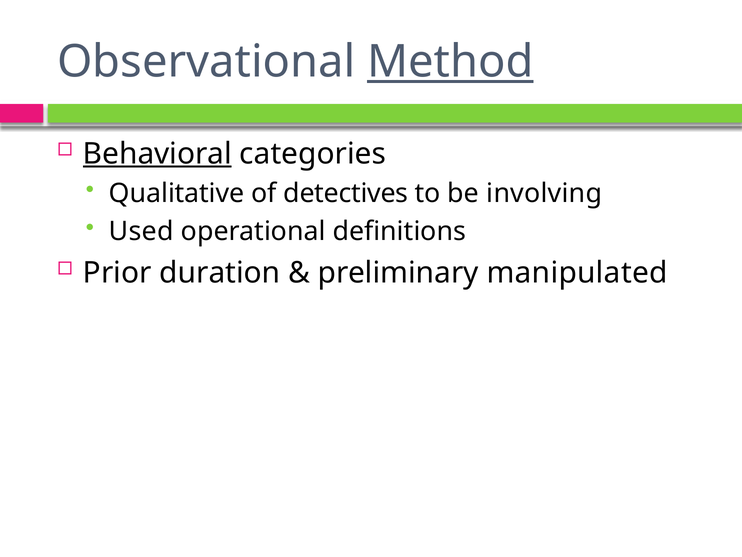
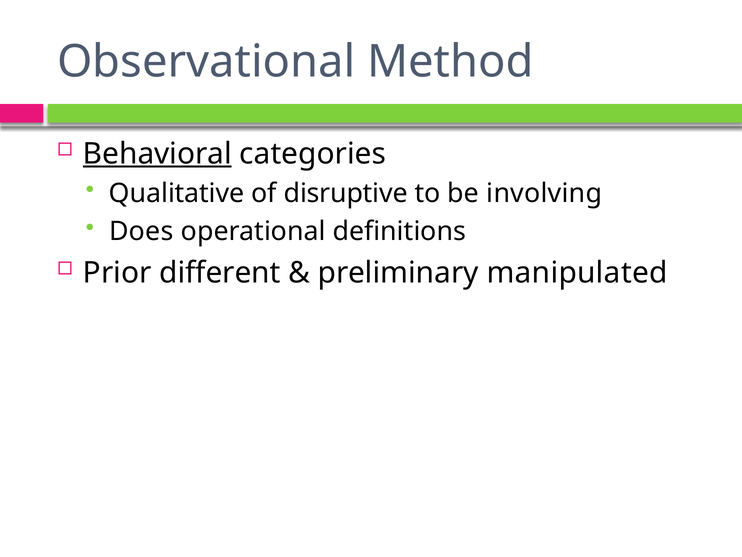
Method underline: present -> none
detectives: detectives -> disruptive
Used: Used -> Does
duration: duration -> different
